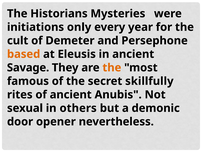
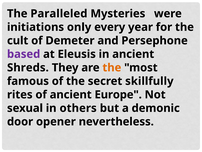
Historians: Historians -> Paralleled
based colour: orange -> purple
Savage: Savage -> Shreds
Anubis: Anubis -> Europe
